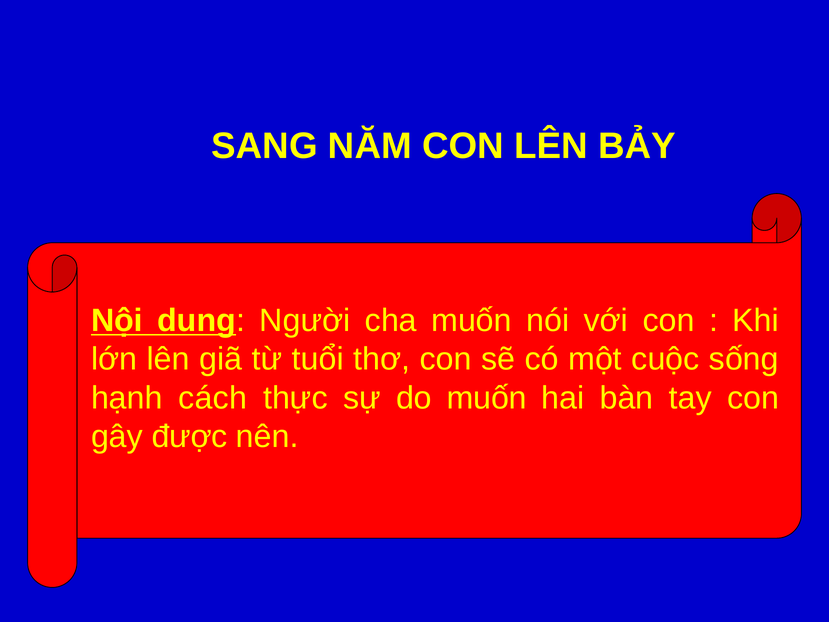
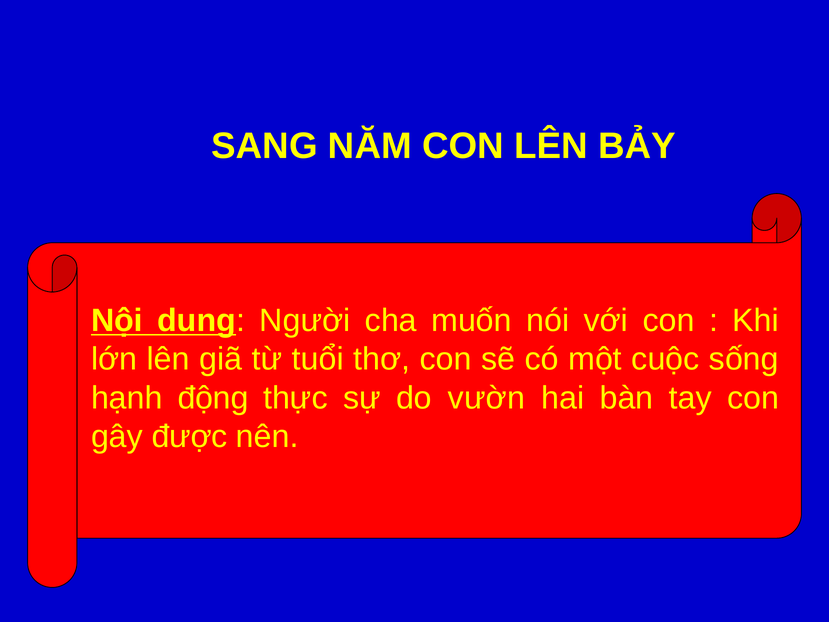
cách: cách -> động
do muốn: muốn -> vườn
